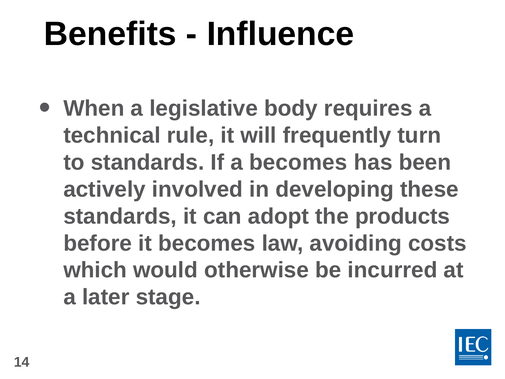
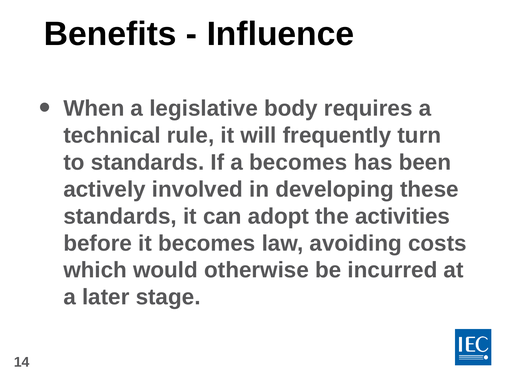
products: products -> activities
